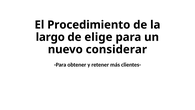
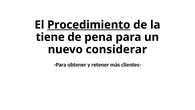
Procedimiento underline: none -> present
largo: largo -> tiene
elige: elige -> pena
